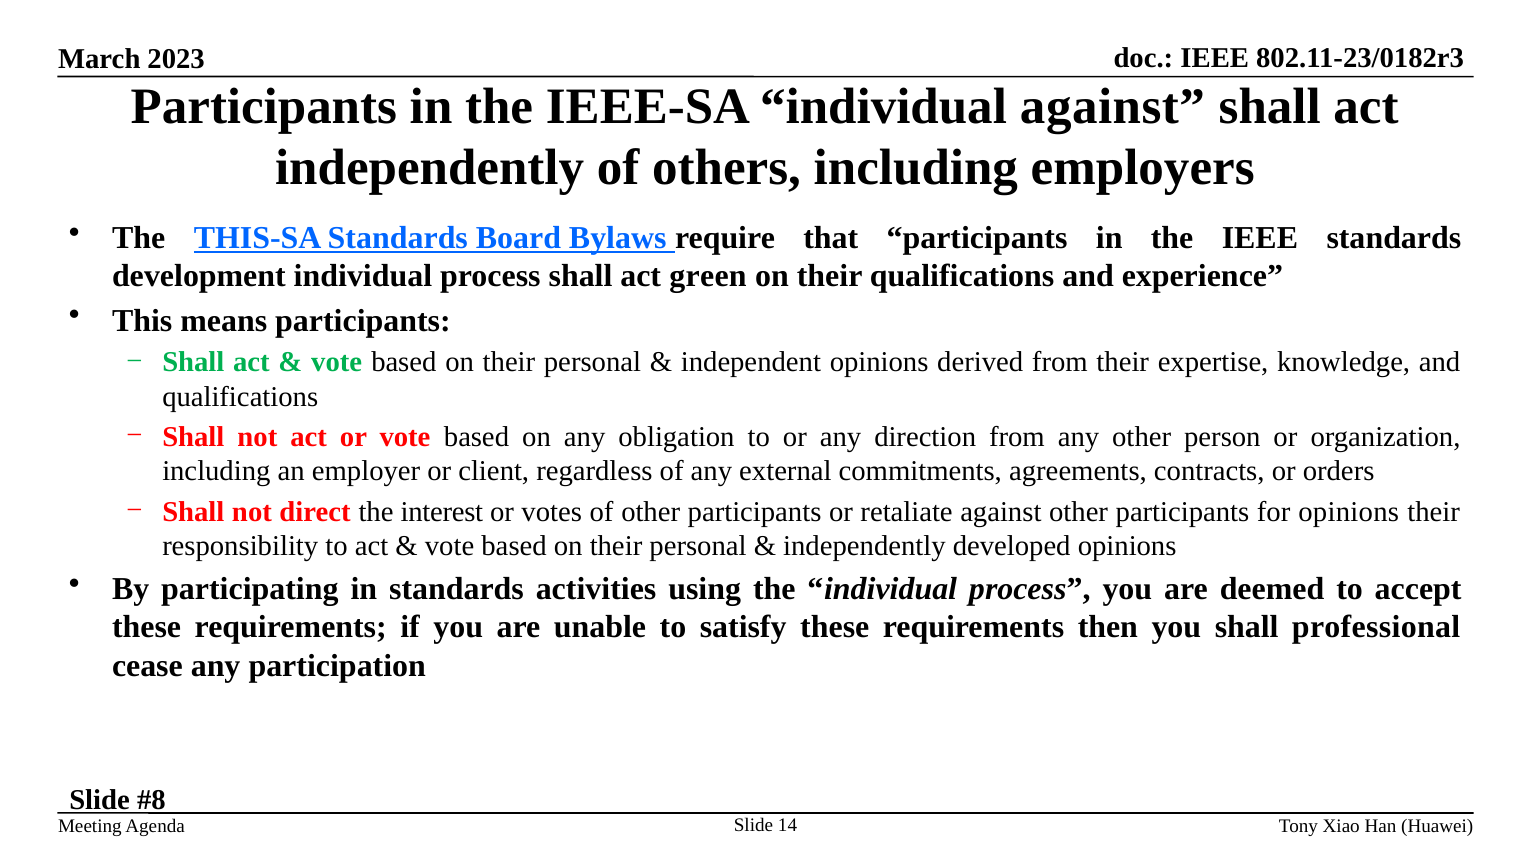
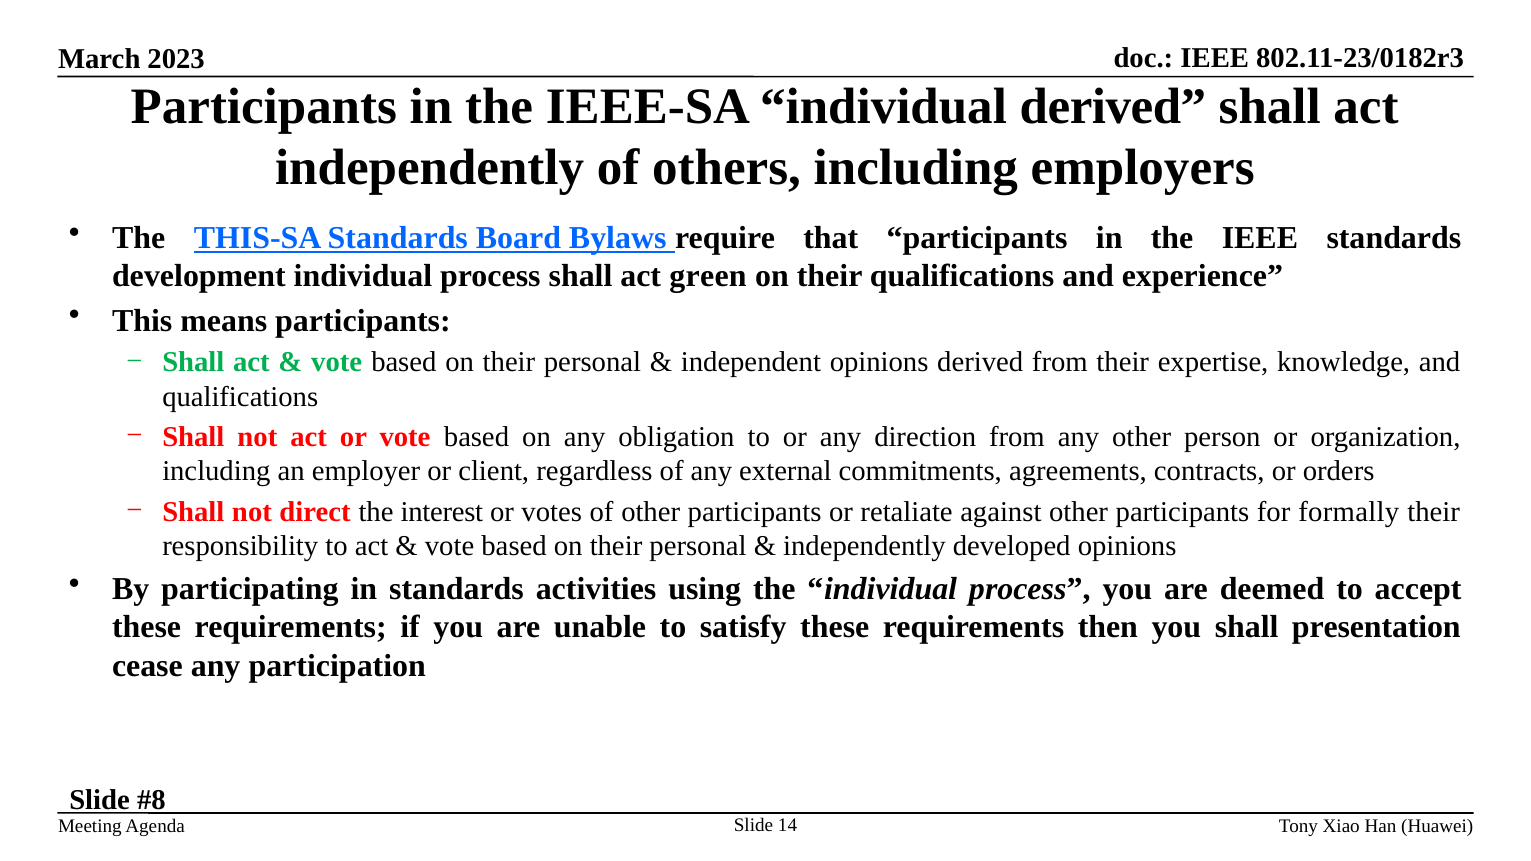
individual against: against -> derived
for opinions: opinions -> formally
professional: professional -> presentation
